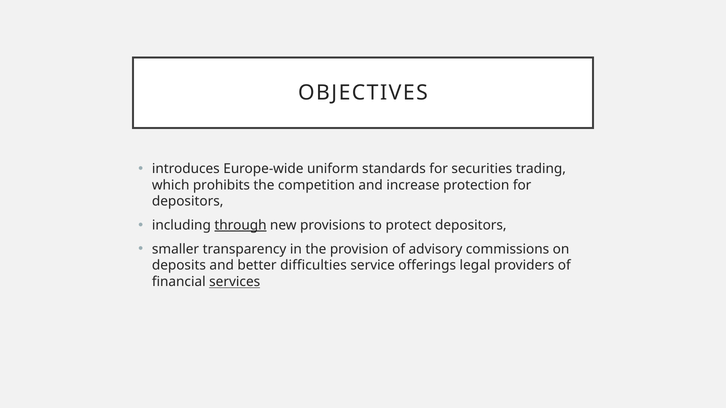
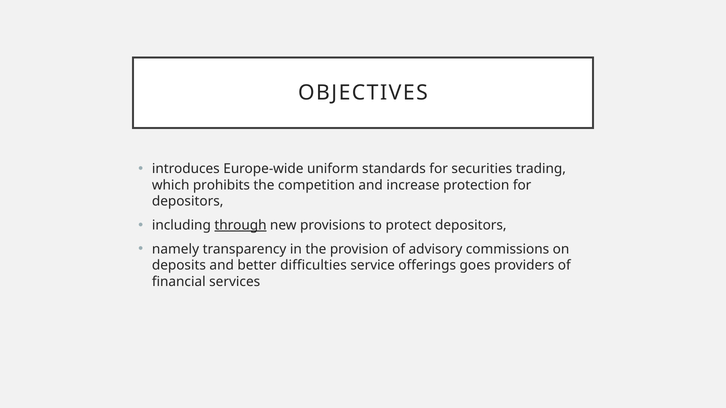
smaller: smaller -> namely
legal: legal -> goes
services underline: present -> none
